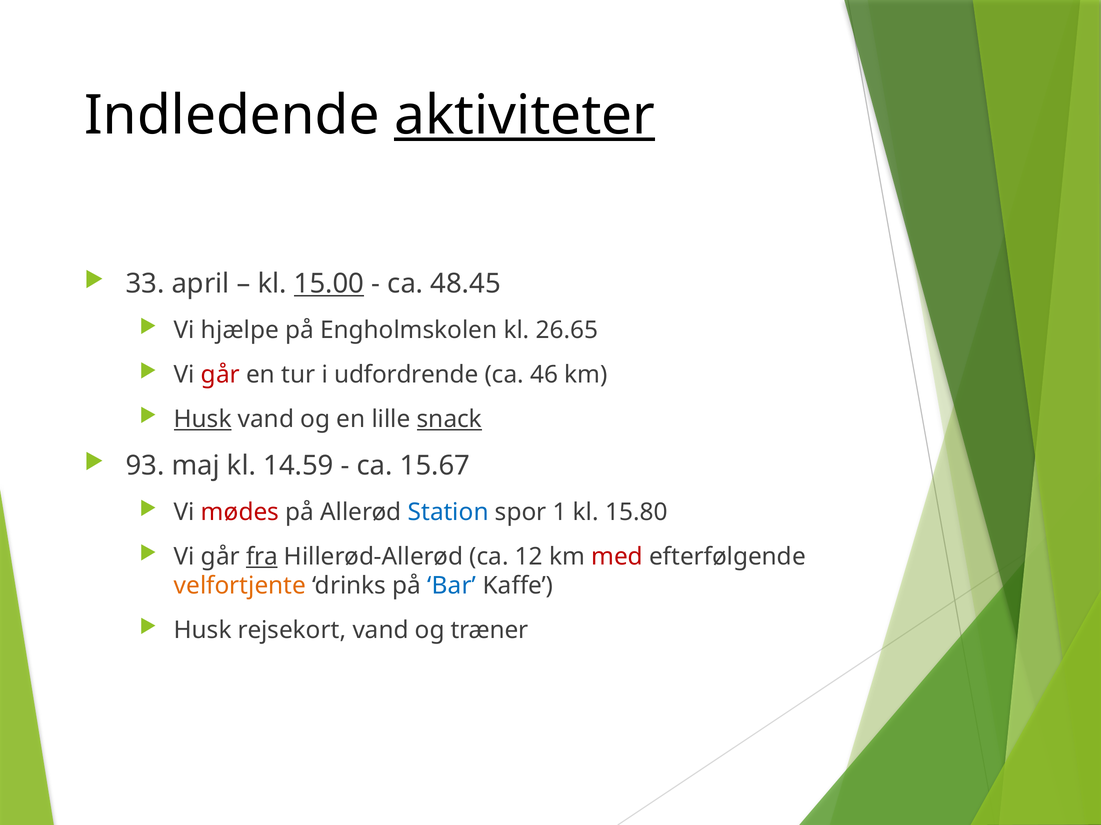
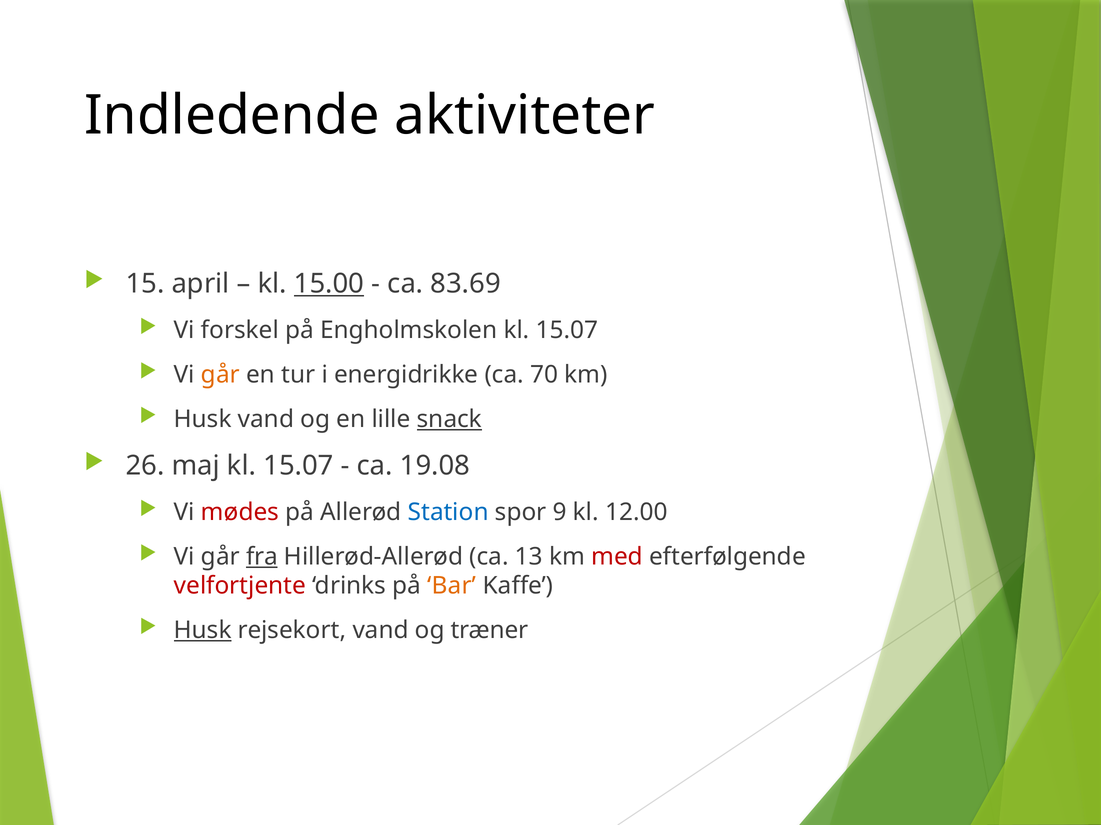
aktiviteter underline: present -> none
33: 33 -> 15
48.45: 48.45 -> 83.69
hjælpe: hjælpe -> forskel
Engholmskolen kl 26.65: 26.65 -> 15.07
går at (220, 375) colour: red -> orange
udfordrende: udfordrende -> energidrikke
46: 46 -> 70
Husk at (203, 420) underline: present -> none
93: 93 -> 26
maj kl 14.59: 14.59 -> 15.07
15.67: 15.67 -> 19.08
1: 1 -> 9
15.80: 15.80 -> 12.00
12: 12 -> 13
velfortjente colour: orange -> red
Bar colour: blue -> orange
Husk at (203, 631) underline: none -> present
